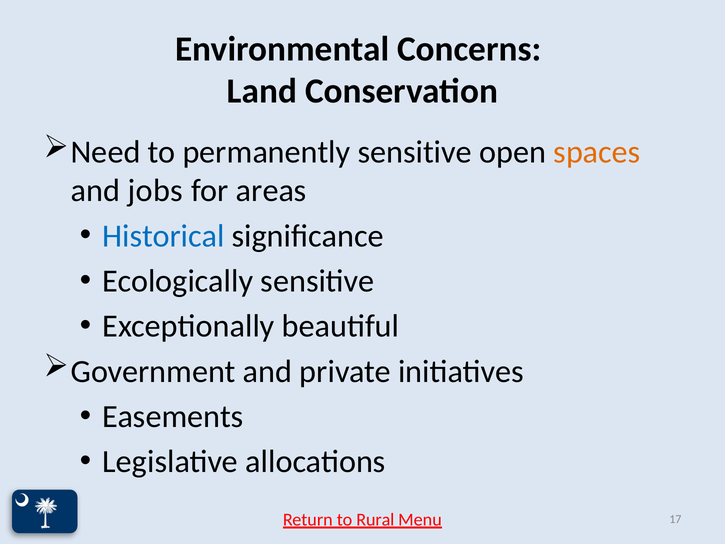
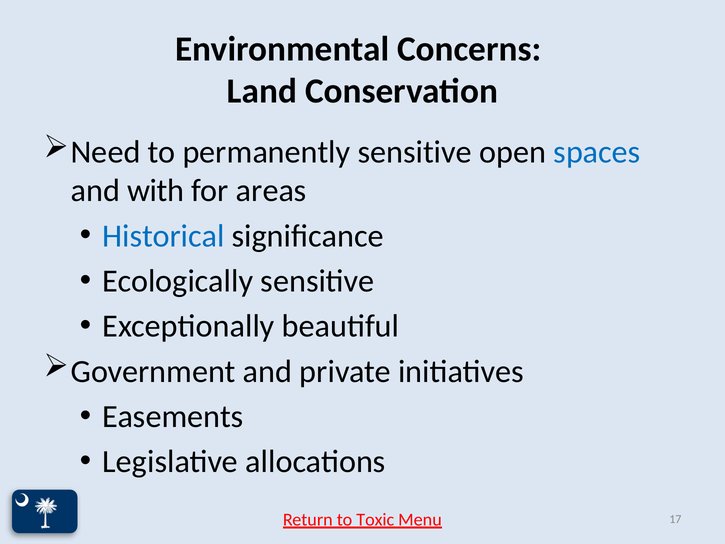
spaces colour: orange -> blue
jobs: jobs -> with
Rural: Rural -> Toxic
